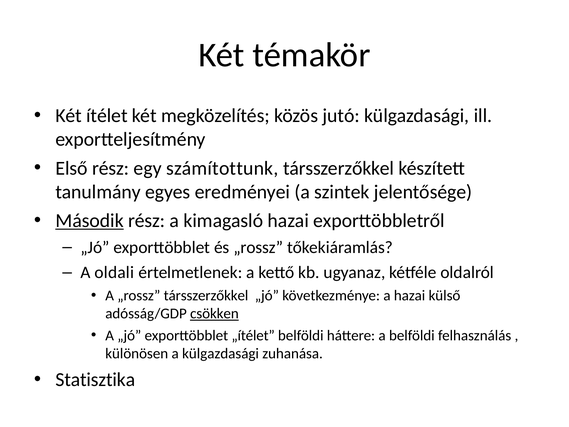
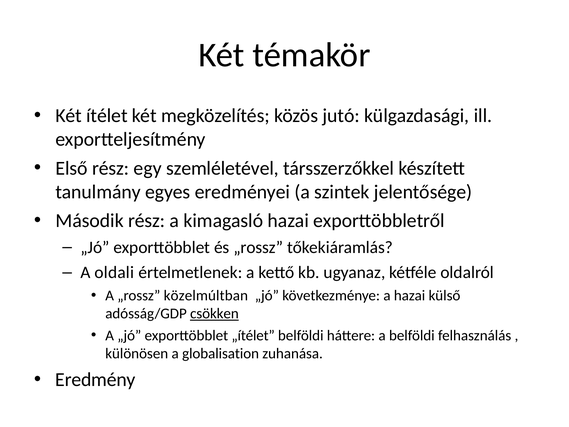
számítottunk: számítottunk -> szemléletével
Második underline: present -> none
„rossz társszerzőkkel: társszerzőkkel -> közelmúltban
a külgazdasági: külgazdasági -> globalisation
Statisztika: Statisztika -> Eredmény
